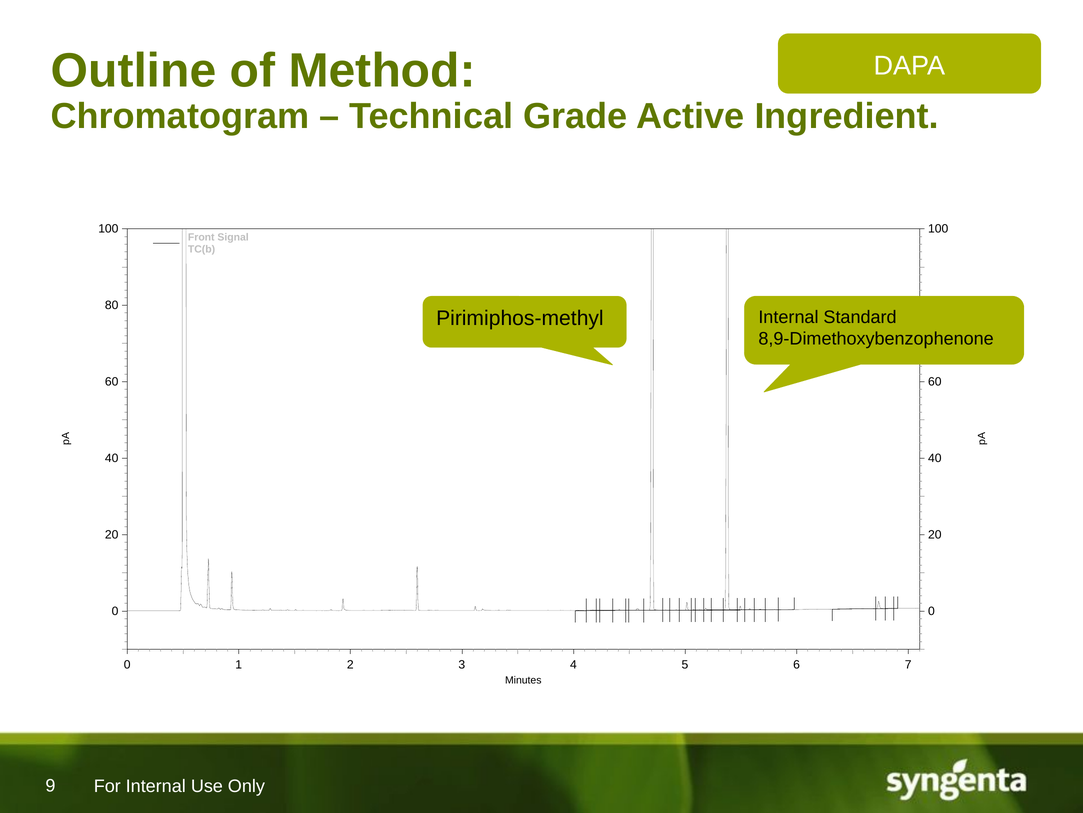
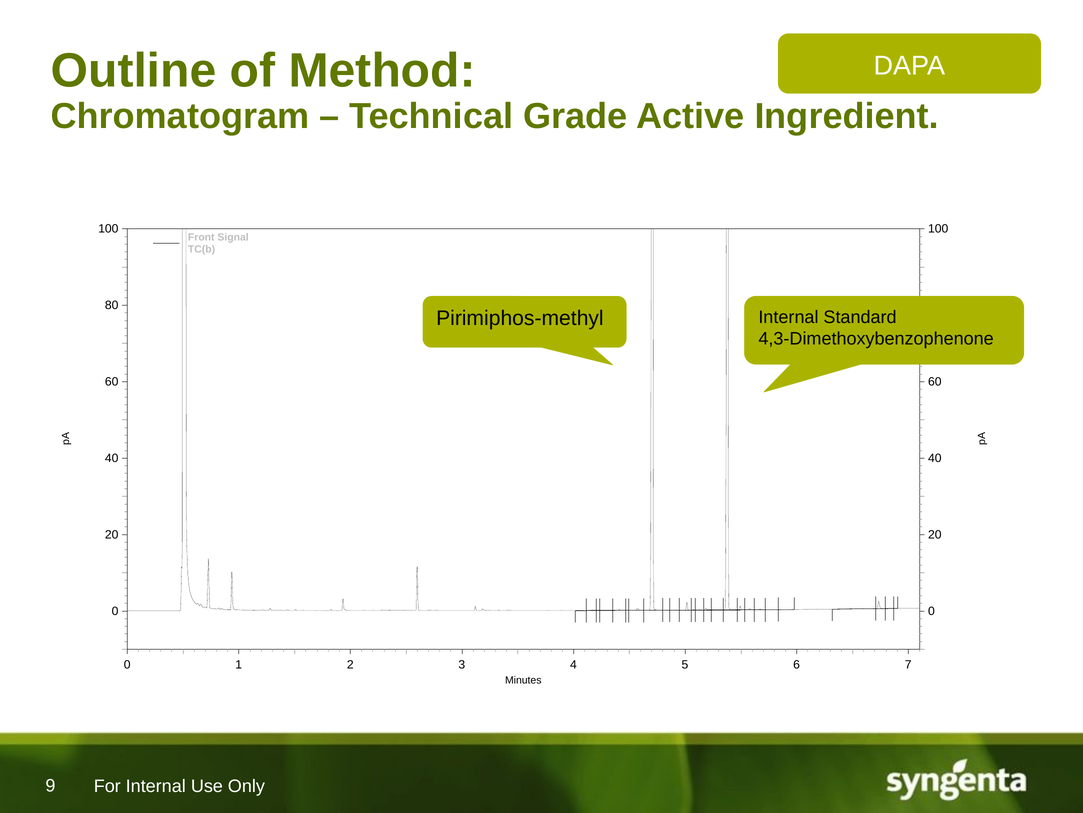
8,9-Dimethoxybenzophenone: 8,9-Dimethoxybenzophenone -> 4,3-Dimethoxybenzophenone
